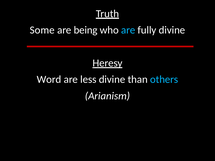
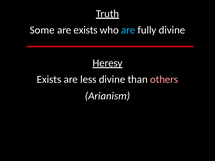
are being: being -> exists
Word at (49, 80): Word -> Exists
others colour: light blue -> pink
